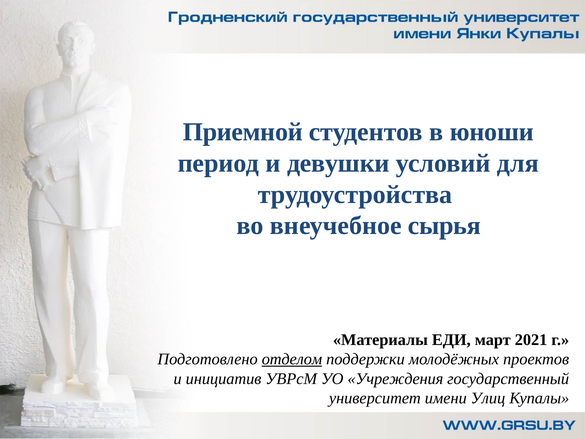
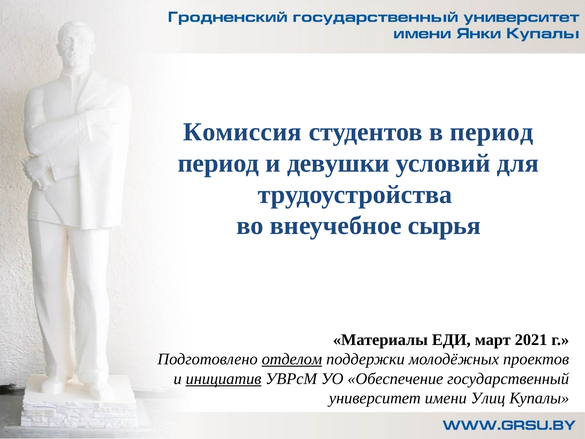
Приемной: Приемной -> Комиссия
в юноши: юноши -> период
инициатив underline: none -> present
Учреждения: Учреждения -> Обеспечение
